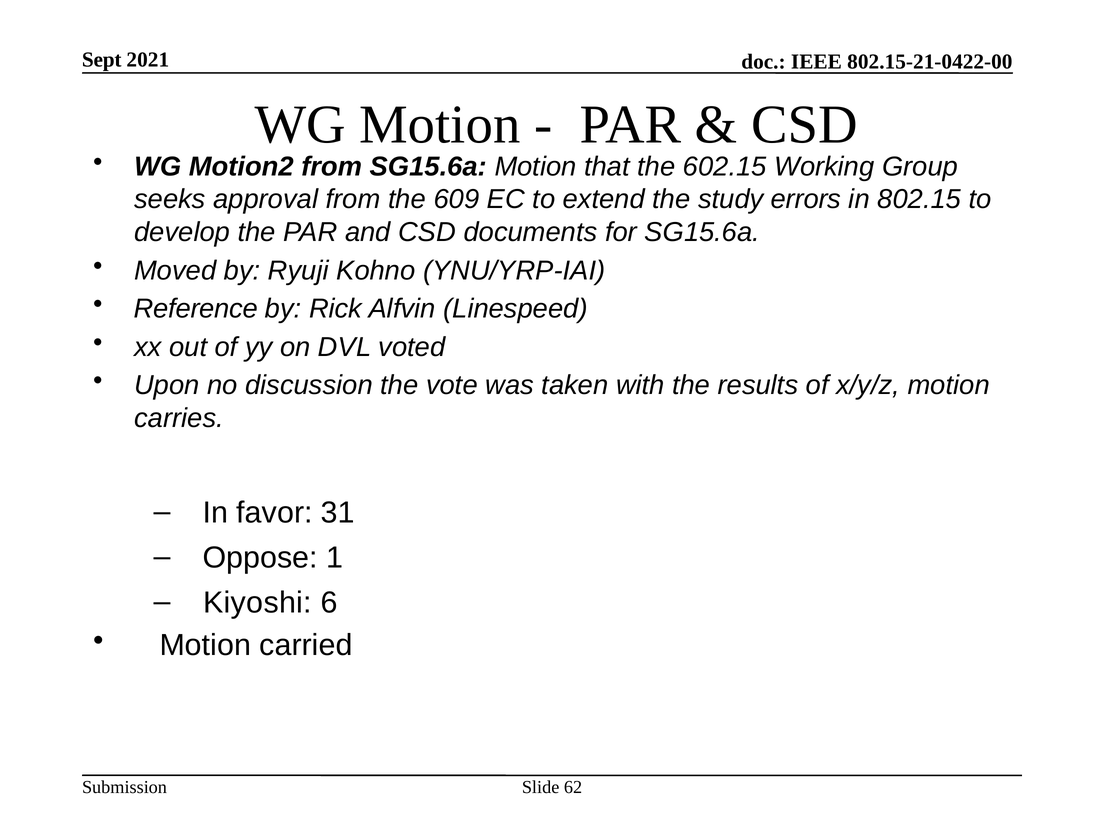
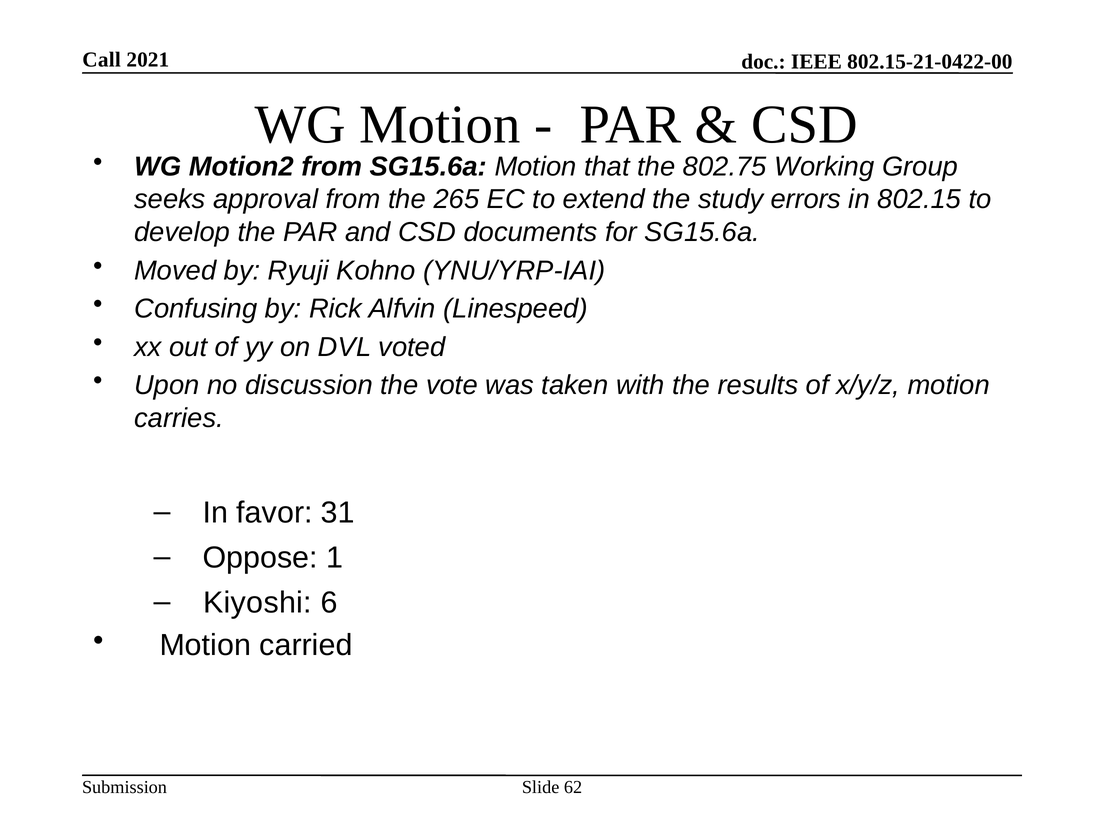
Sept: Sept -> Call
602.15: 602.15 -> 802.75
609: 609 -> 265
Reference: Reference -> Confusing
